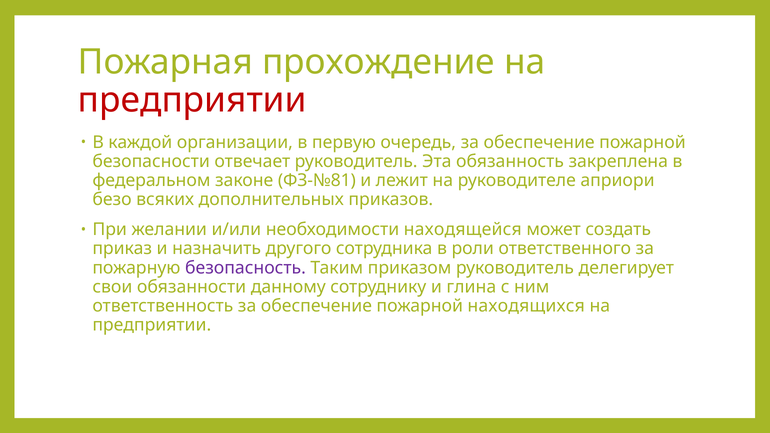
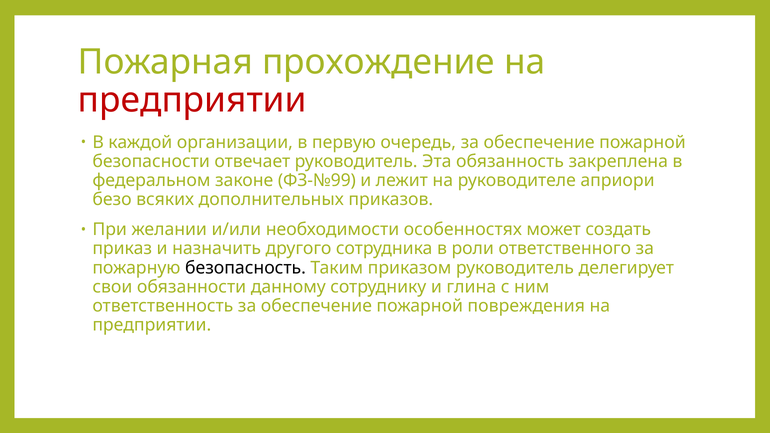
ФЗ-№81: ФЗ-№81 -> ФЗ-№99
находящейся: находящейся -> особенностях
безопасность colour: purple -> black
находящихся: находящихся -> повреждения
